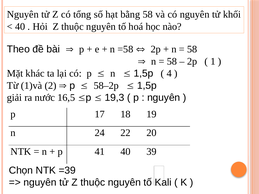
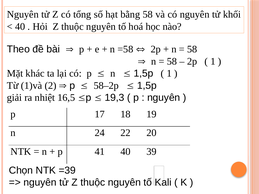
4 at (169, 74): 4 -> 1
nước: nước -> nhiệt
